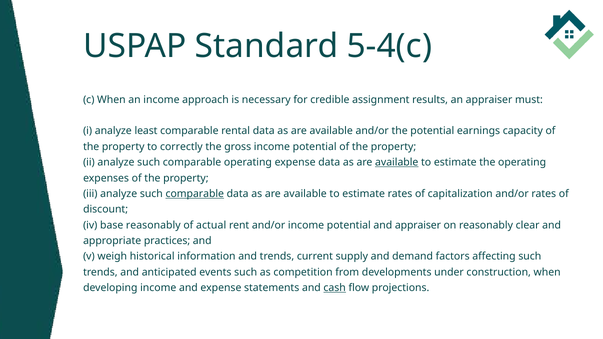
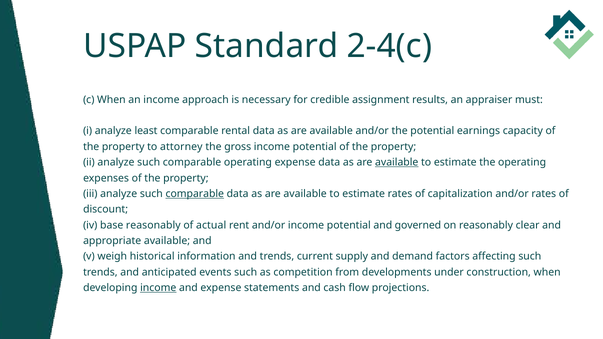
5-4(c: 5-4(c -> 2-4(c
correctly: correctly -> attorney
and appraiser: appraiser -> governed
appropriate practices: practices -> available
income at (158, 288) underline: none -> present
cash underline: present -> none
